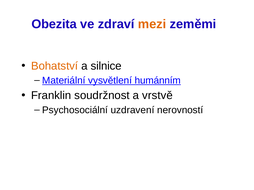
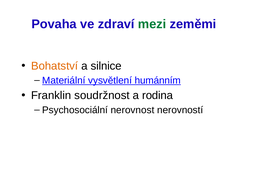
Obezita: Obezita -> Povaha
mezi colour: orange -> green
vrstvě: vrstvě -> rodina
uzdravení: uzdravení -> nerovnost
